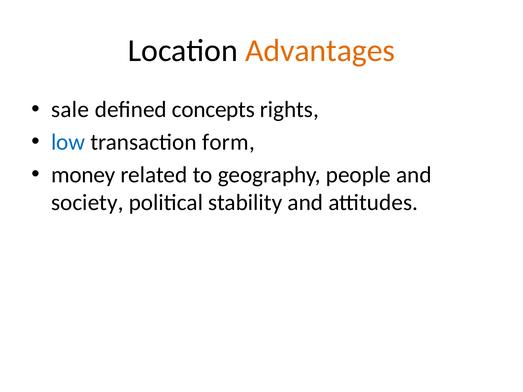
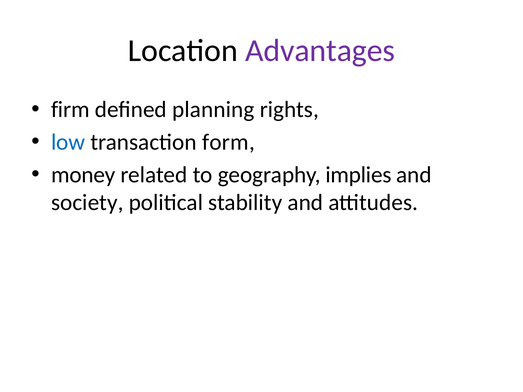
Advantages colour: orange -> purple
sale: sale -> firm
concepts: concepts -> planning
people: people -> implies
